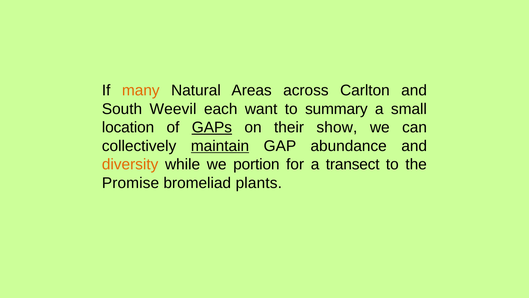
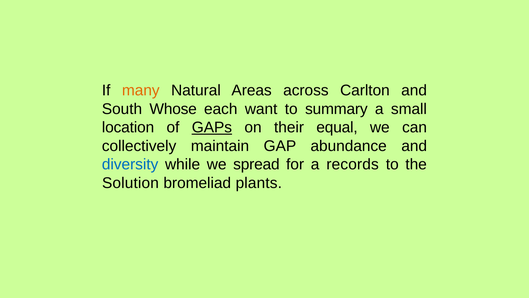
Weevil: Weevil -> Whose
show: show -> equal
maintain underline: present -> none
diversity colour: orange -> blue
portion: portion -> spread
transect: transect -> records
Promise: Promise -> Solution
